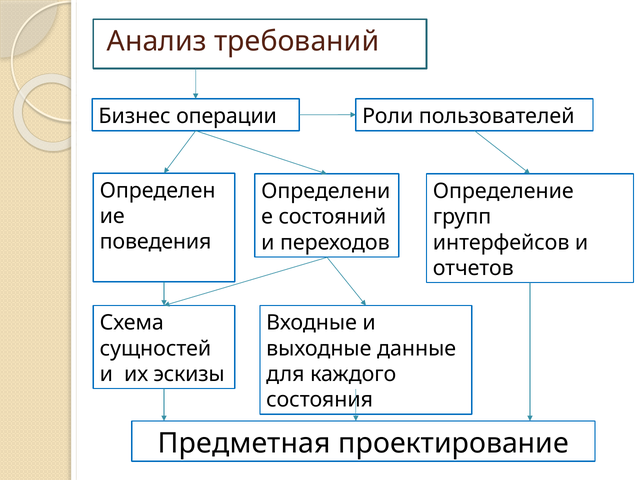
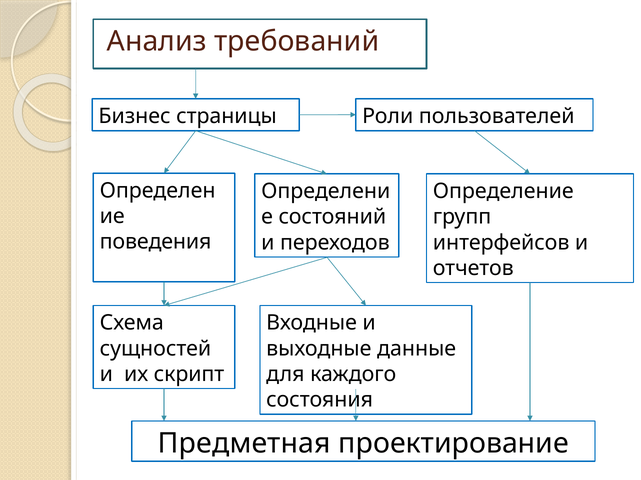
операции: операции -> страницы
эскизы: эскизы -> скрипт
